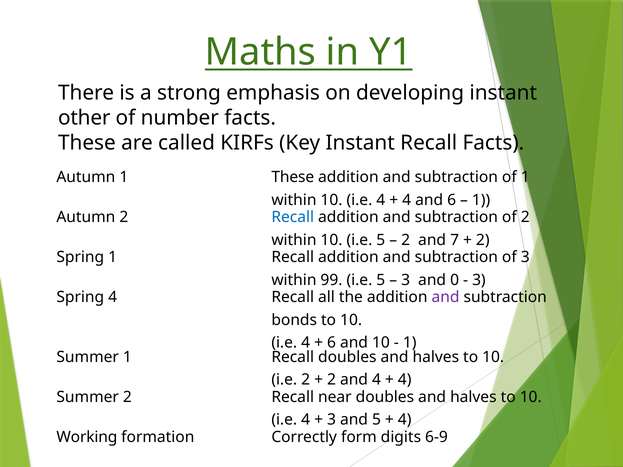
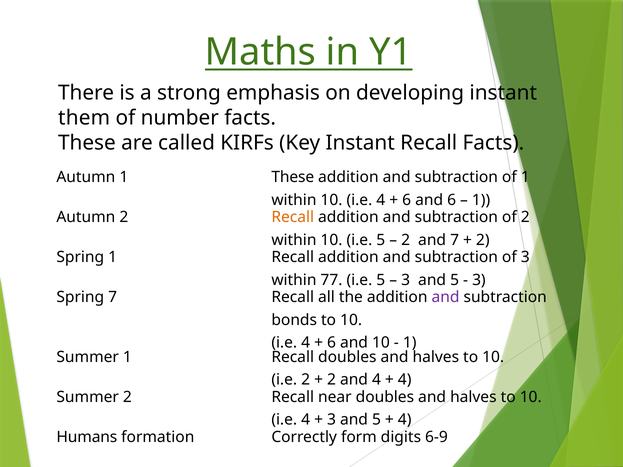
other: other -> them
4 at (407, 200): 4 -> 6
Recall at (293, 217) colour: blue -> orange
99: 99 -> 77
0 at (455, 280): 0 -> 5
Spring 4: 4 -> 7
Working: Working -> Humans
